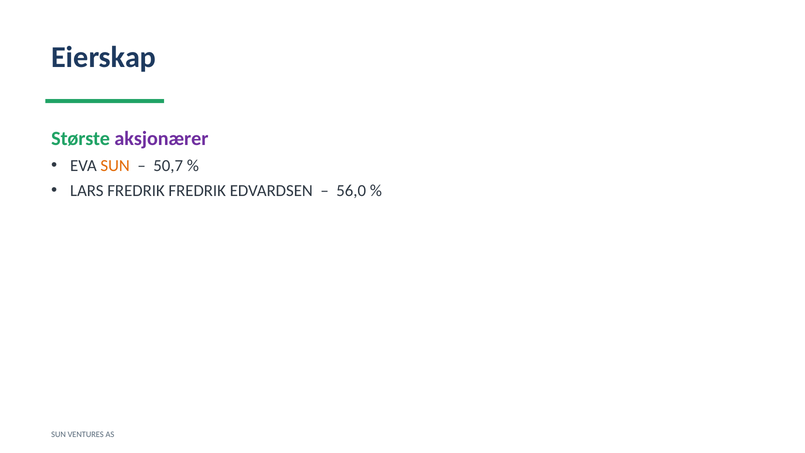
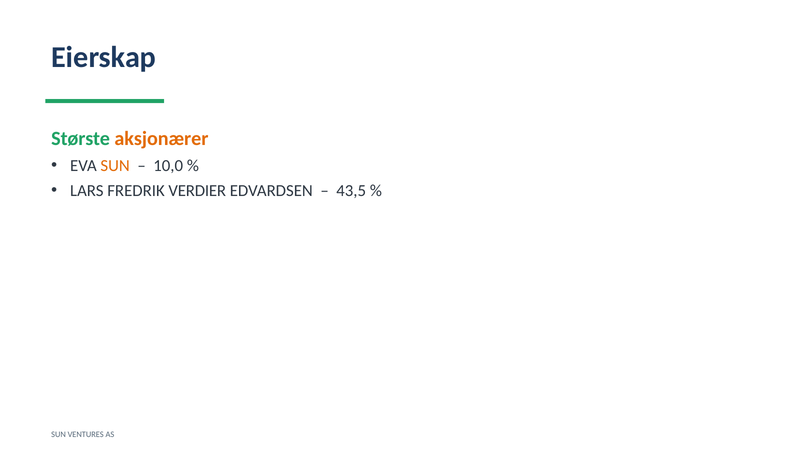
aksjonærer colour: purple -> orange
50,7: 50,7 -> 10,0
FREDRIK FREDRIK: FREDRIK -> VERDIER
56,0: 56,0 -> 43,5
